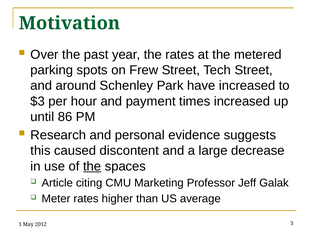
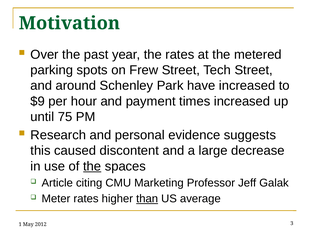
$3: $3 -> $9
86: 86 -> 75
than underline: none -> present
